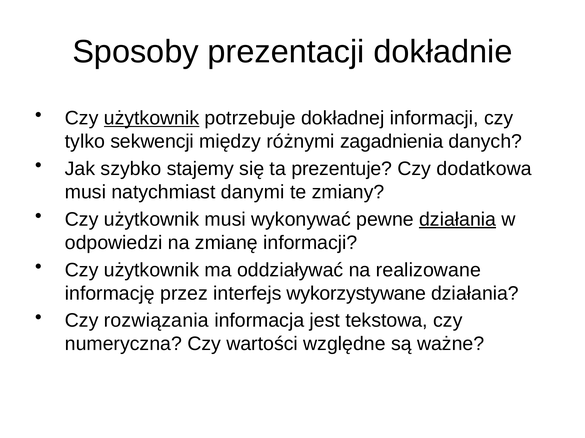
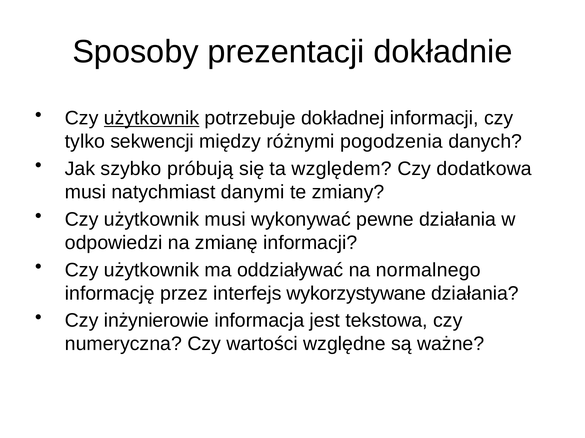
zagadnienia: zagadnienia -> pogodzenia
stajemy: stajemy -> próbują
prezentuje: prezentuje -> względem
działania at (458, 220) underline: present -> none
realizowane: realizowane -> normalnego
rozwiązania: rozwiązania -> inżynierowie
